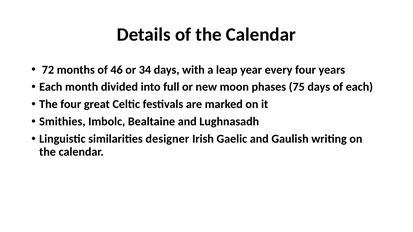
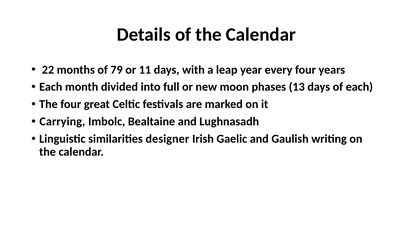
72: 72 -> 22
46: 46 -> 79
34: 34 -> 11
75: 75 -> 13
Smithies: Smithies -> Carrying
